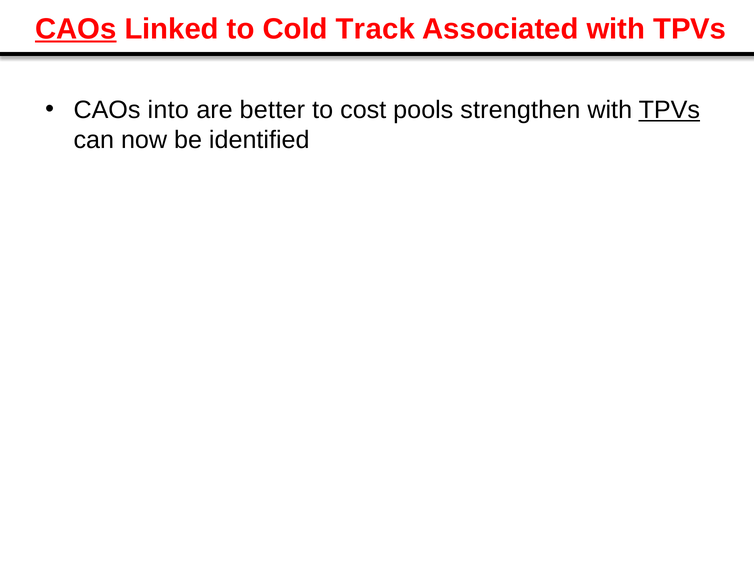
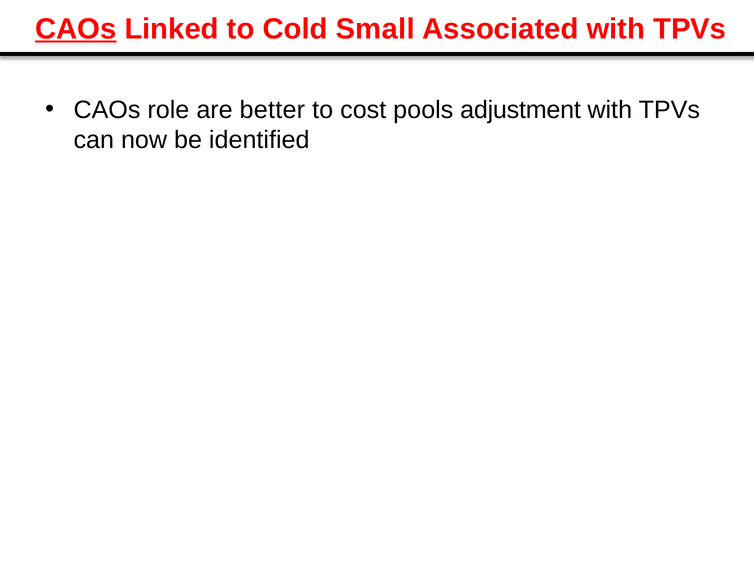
Track: Track -> Small
into: into -> role
strengthen: strengthen -> adjustment
TPVs at (669, 110) underline: present -> none
